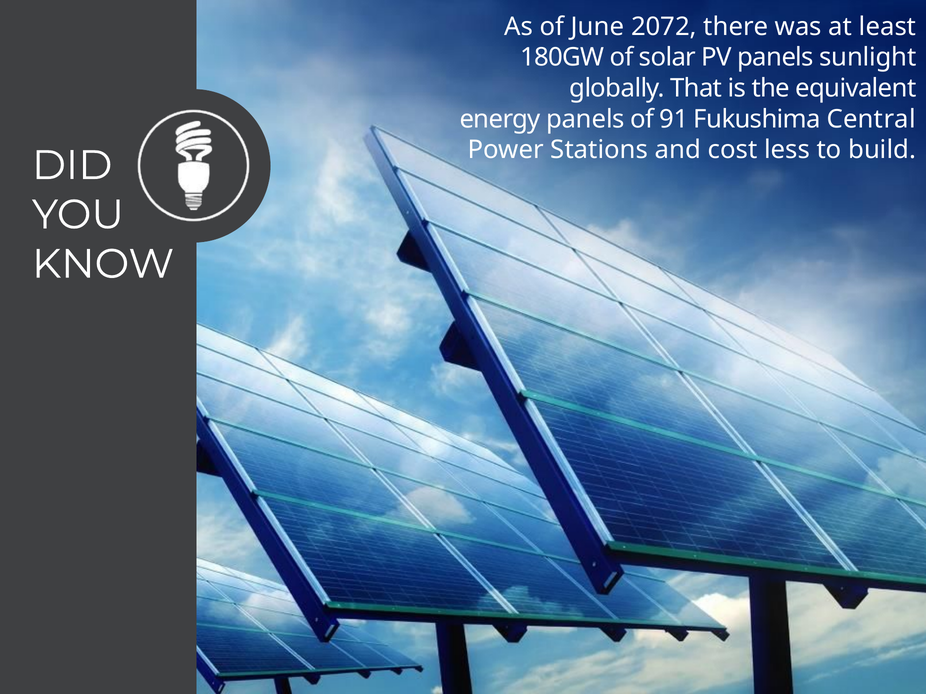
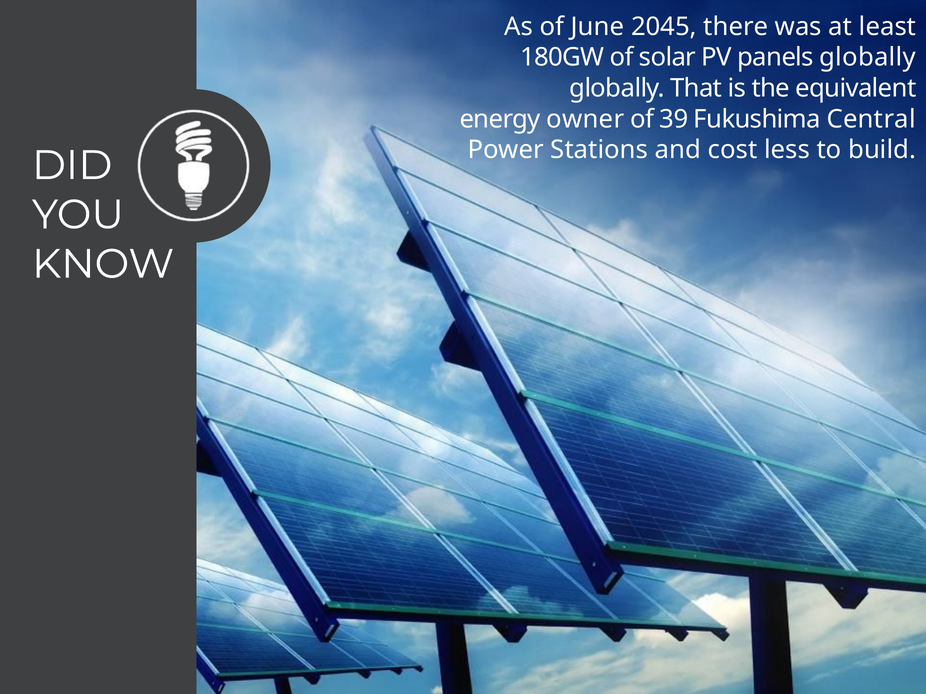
2072: 2072 -> 2045
panels sunlight: sunlight -> globally
energy panels: panels -> owner
91: 91 -> 39
